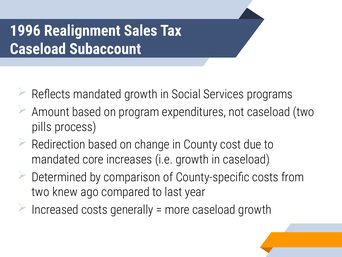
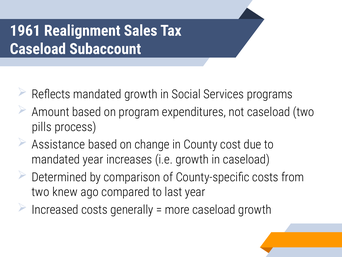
1996: 1996 -> 1961
Redirection: Redirection -> Assistance
mandated core: core -> year
